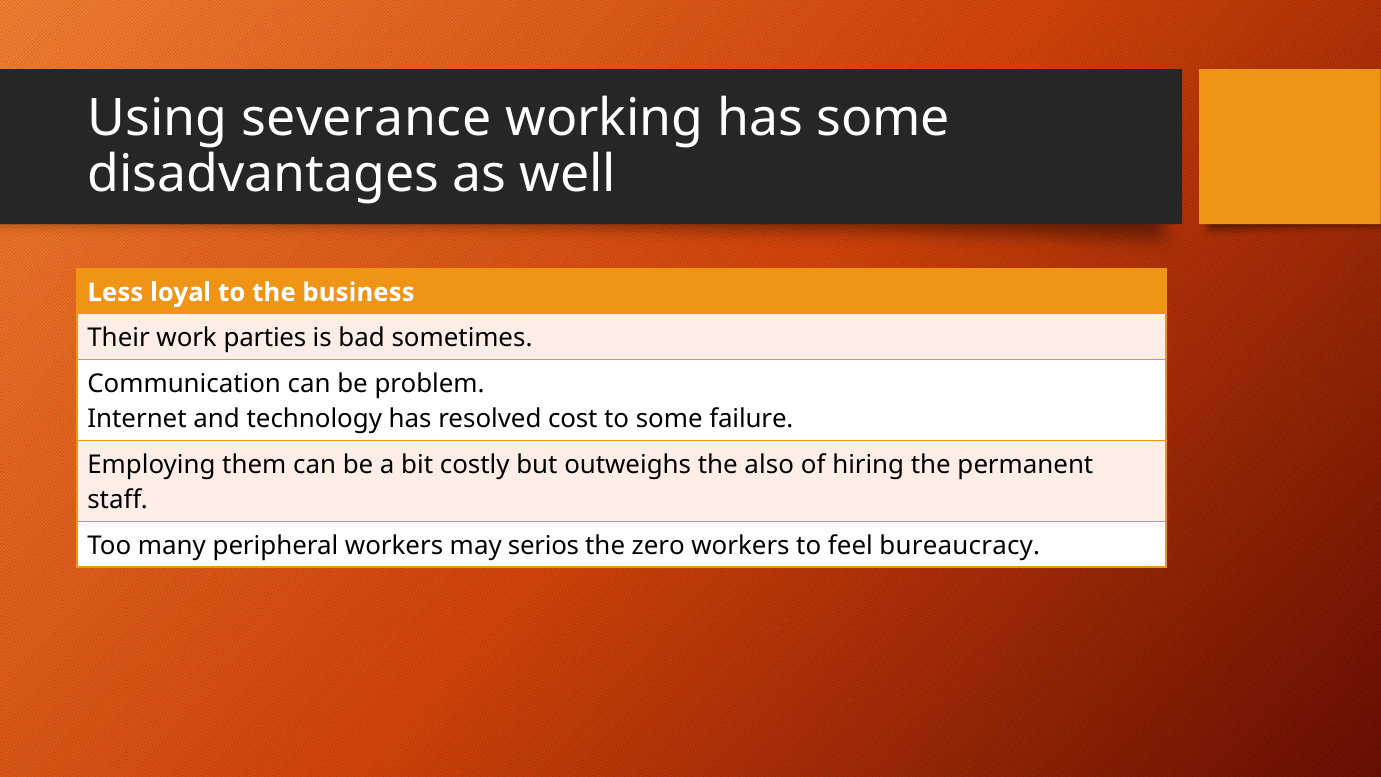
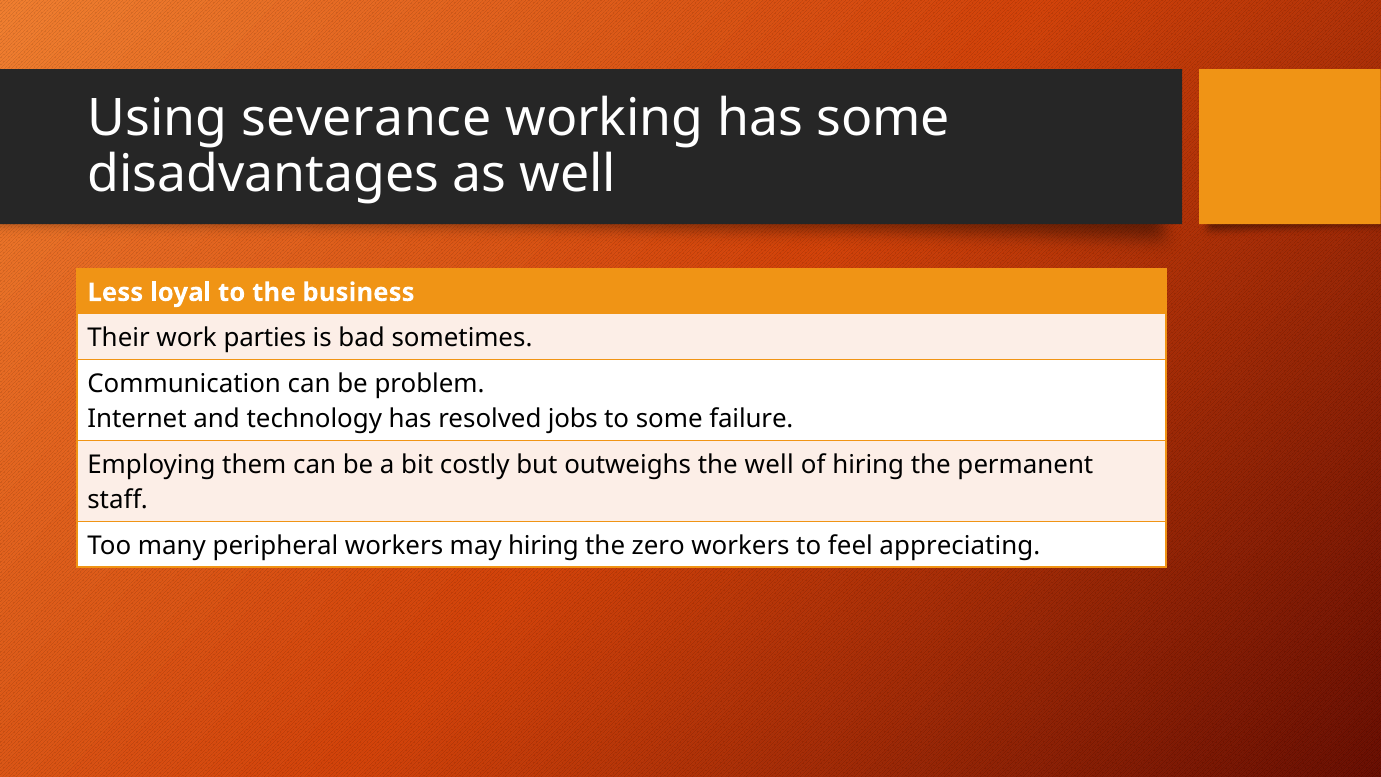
cost: cost -> jobs
the also: also -> well
may serios: serios -> hiring
bureaucracy: bureaucracy -> appreciating
